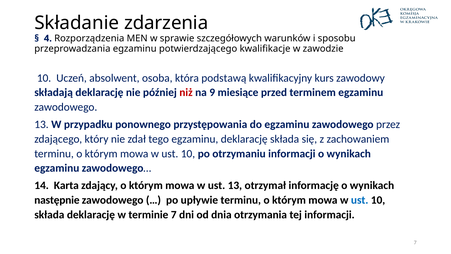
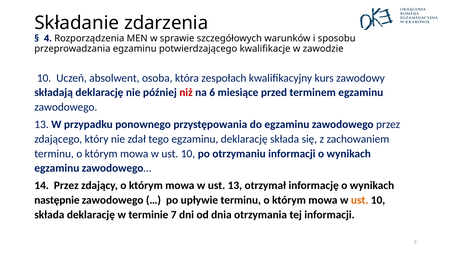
podstawą: podstawą -> zespołach
9: 9 -> 6
14 Karta: Karta -> Przez
ust at (360, 200) colour: blue -> orange
